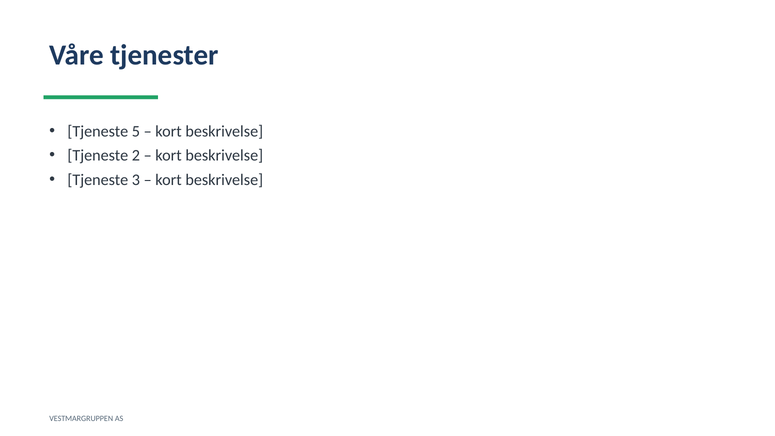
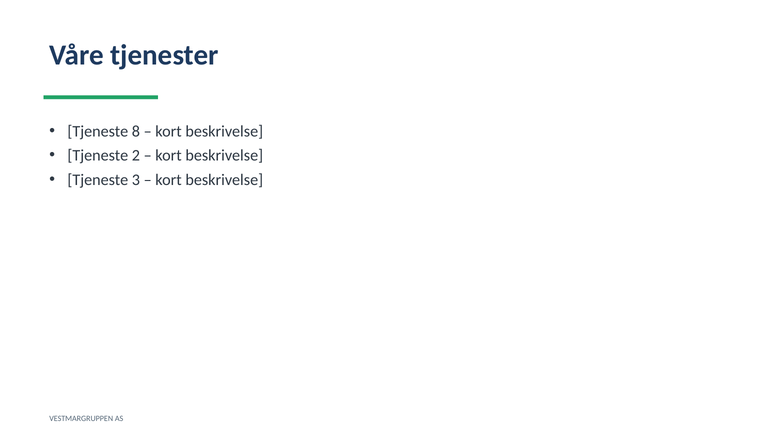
5: 5 -> 8
